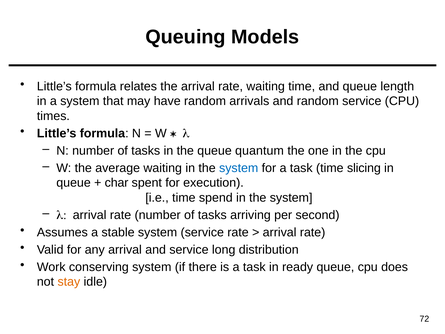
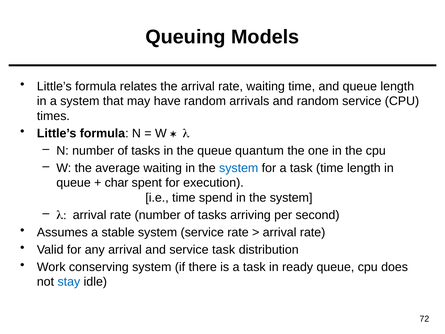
time slicing: slicing -> length
service long: long -> task
stay colour: orange -> blue
